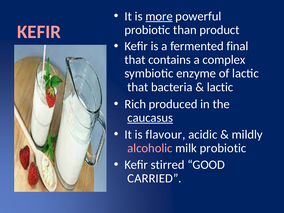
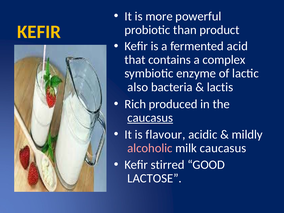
more underline: present -> none
KEFIR at (39, 32) colour: pink -> yellow
final: final -> acid
that at (138, 87): that -> also
lactic at (220, 87): lactic -> lactis
milk probiotic: probiotic -> caucasus
CARRIED: CARRIED -> LACTOSE
